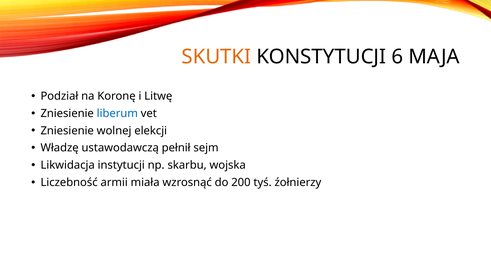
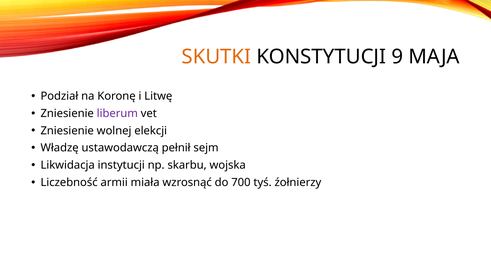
6: 6 -> 9
liberum colour: blue -> purple
200: 200 -> 700
